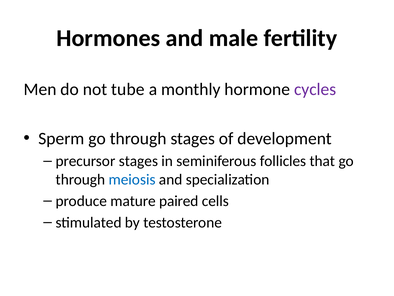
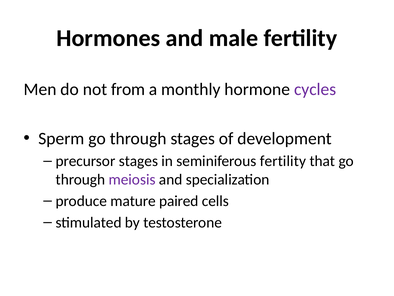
tube: tube -> from
seminiferous follicles: follicles -> fertility
meiosis colour: blue -> purple
